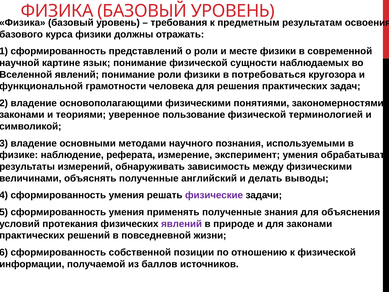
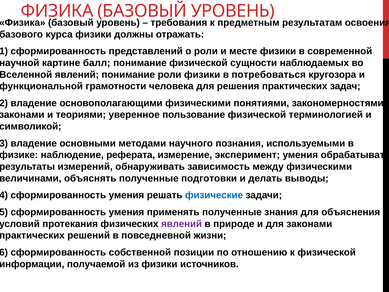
язык: язык -> балл
английский: английский -> подготовки
физические colour: purple -> blue
из баллов: баллов -> физики
